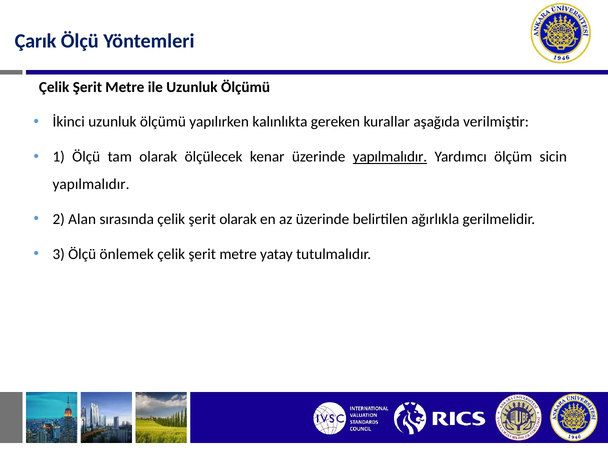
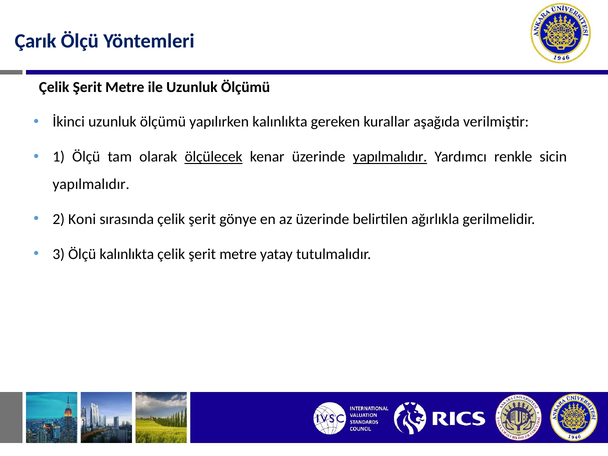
ölçülecek underline: none -> present
ölçüm: ölçüm -> renkle
Alan: Alan -> Koni
şerit olarak: olarak -> gönye
Ölçü önlemek: önlemek -> kalınlıkta
